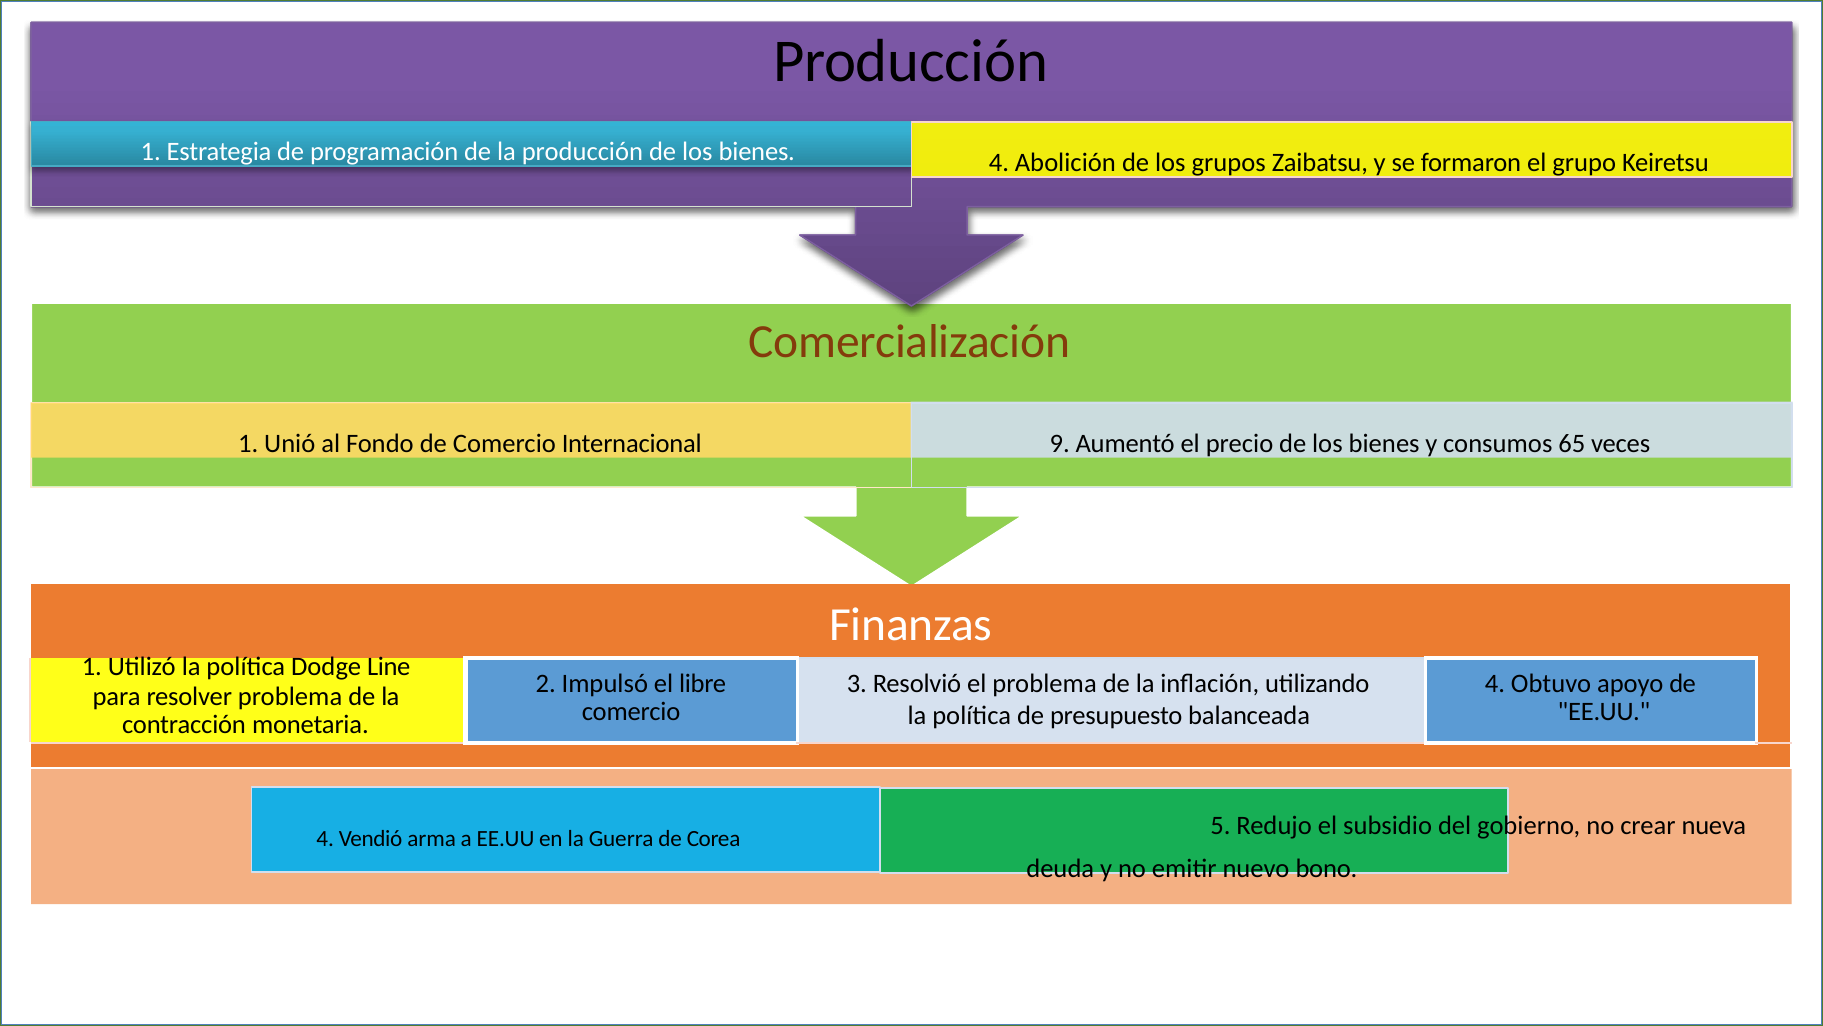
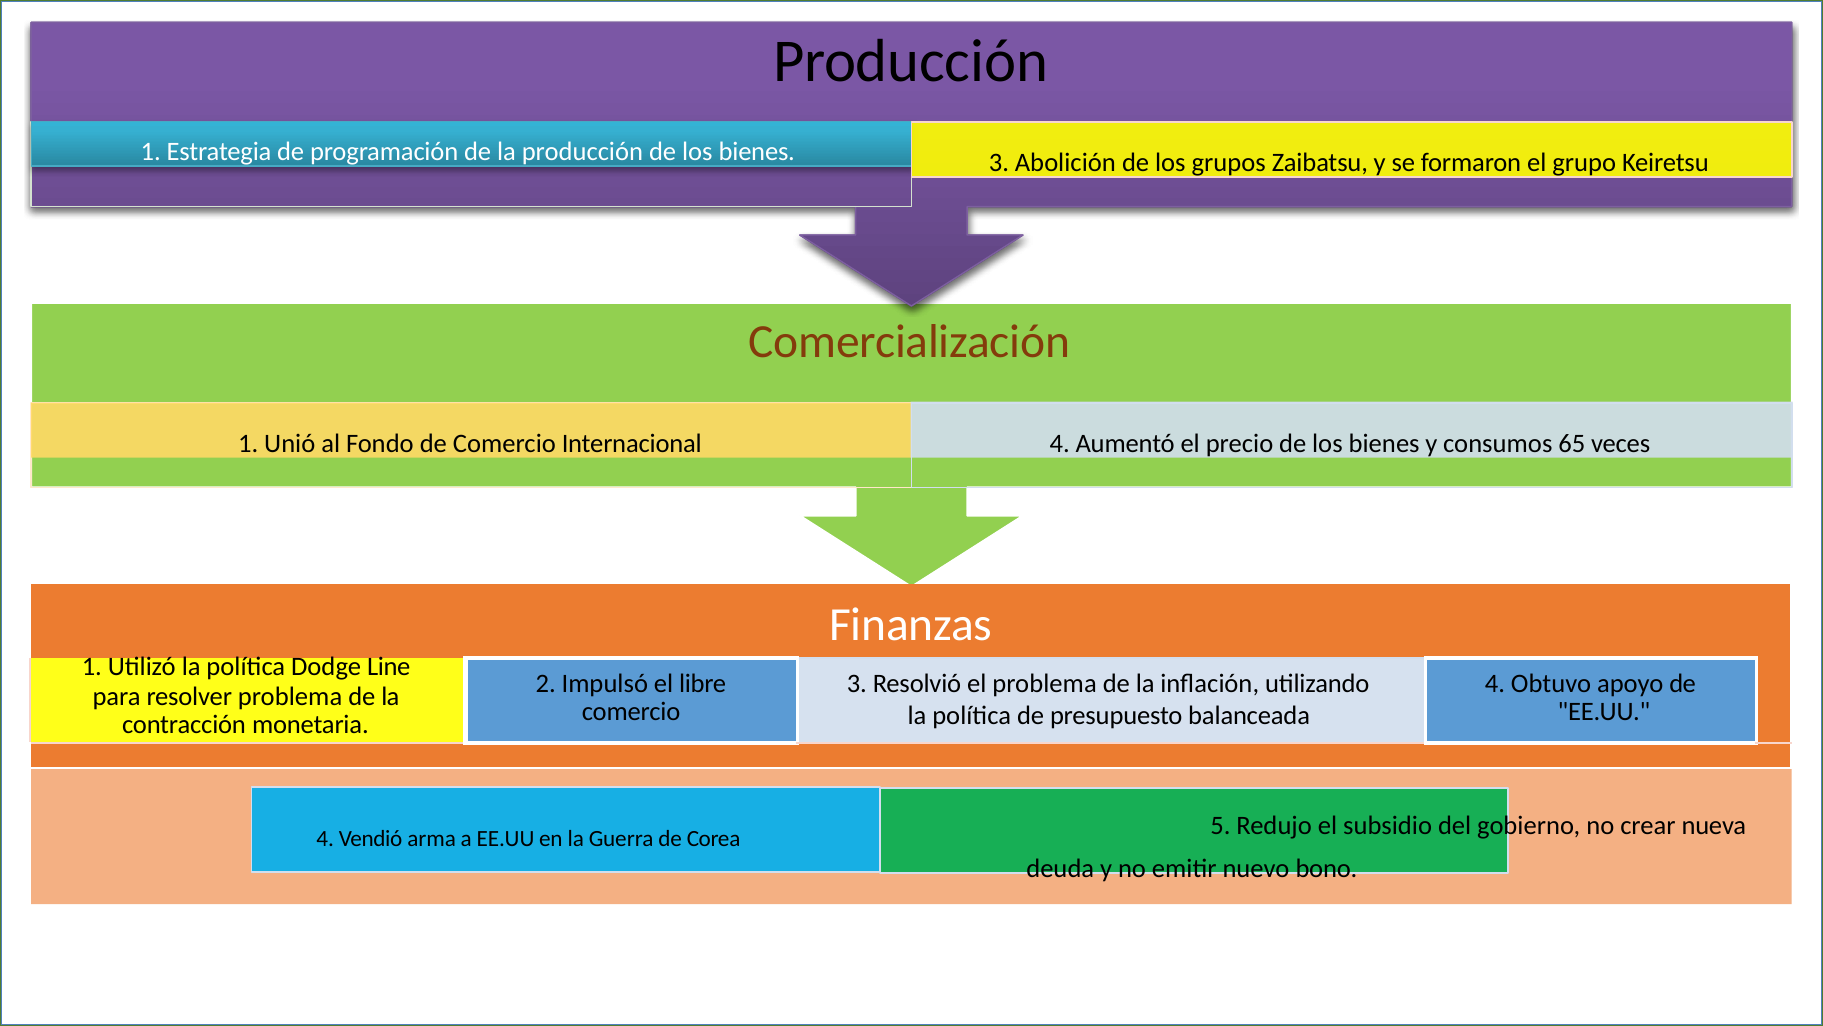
bienes 4: 4 -> 3
Internacional 9: 9 -> 4
